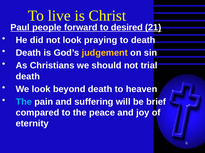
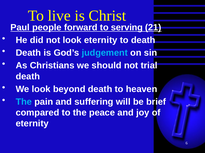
desired: desired -> serving
look praying: praying -> eternity
judgement colour: yellow -> light blue
